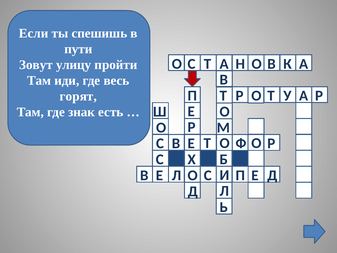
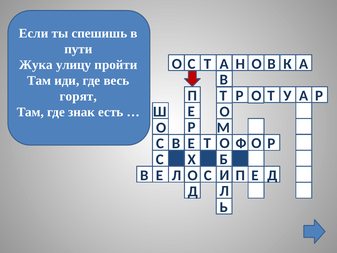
Зовут: Зовут -> Жука
